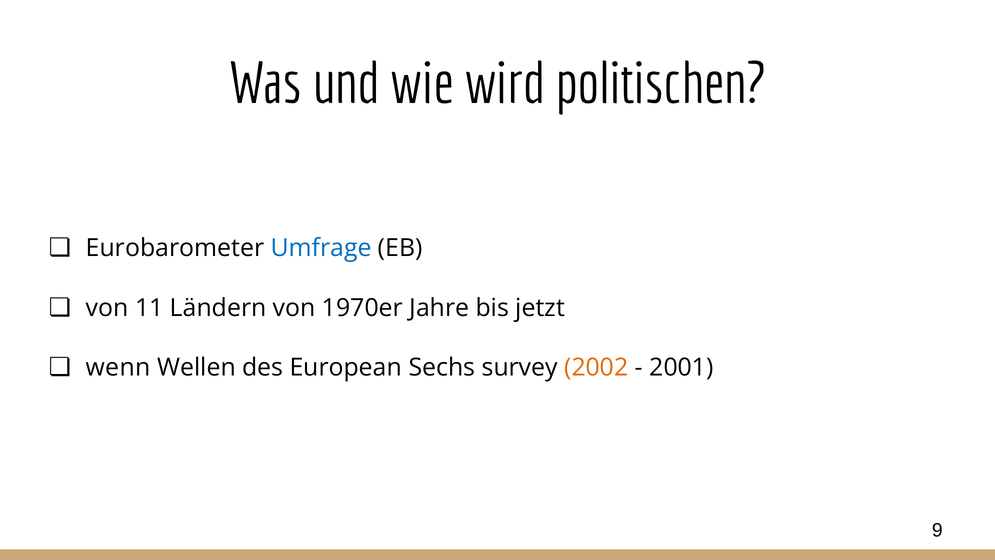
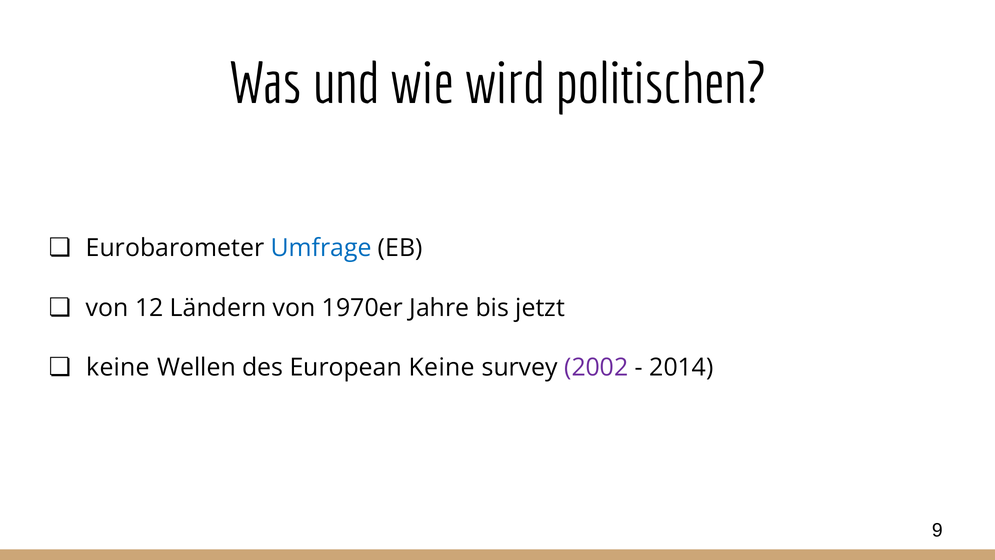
11: 11 -> 12
wenn at (118, 367): wenn -> keine
European Sechs: Sechs -> Keine
2002 colour: orange -> purple
2001: 2001 -> 2014
